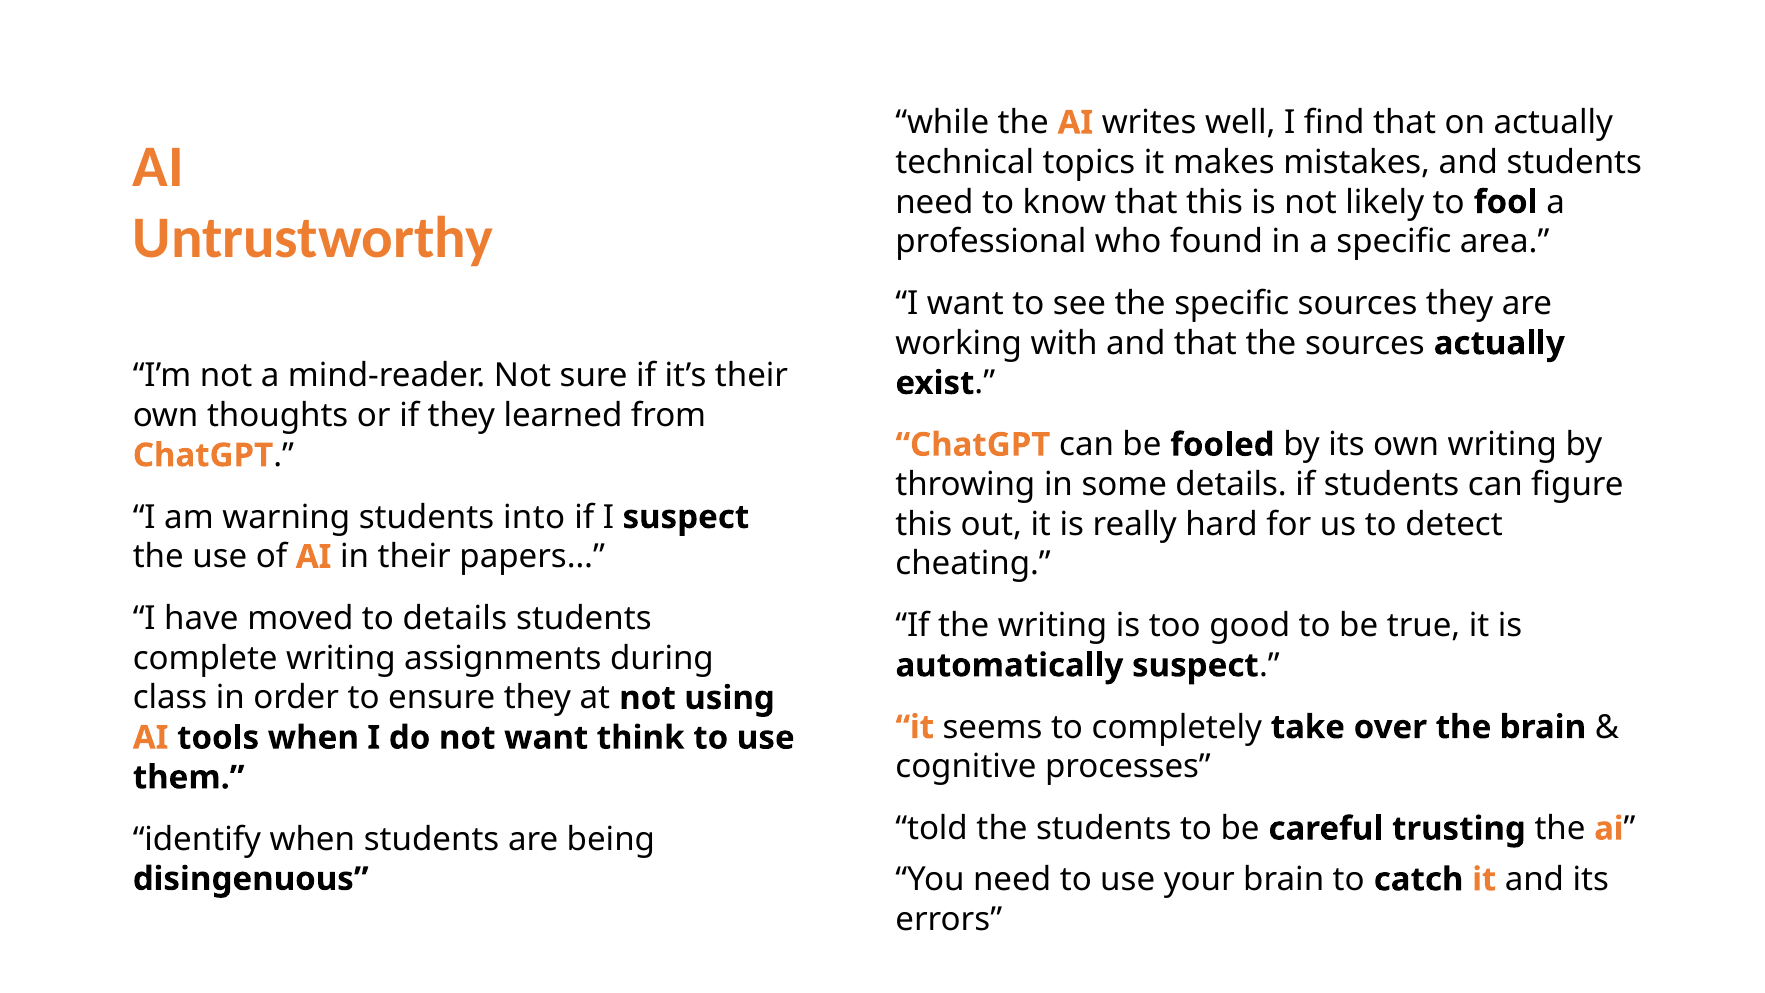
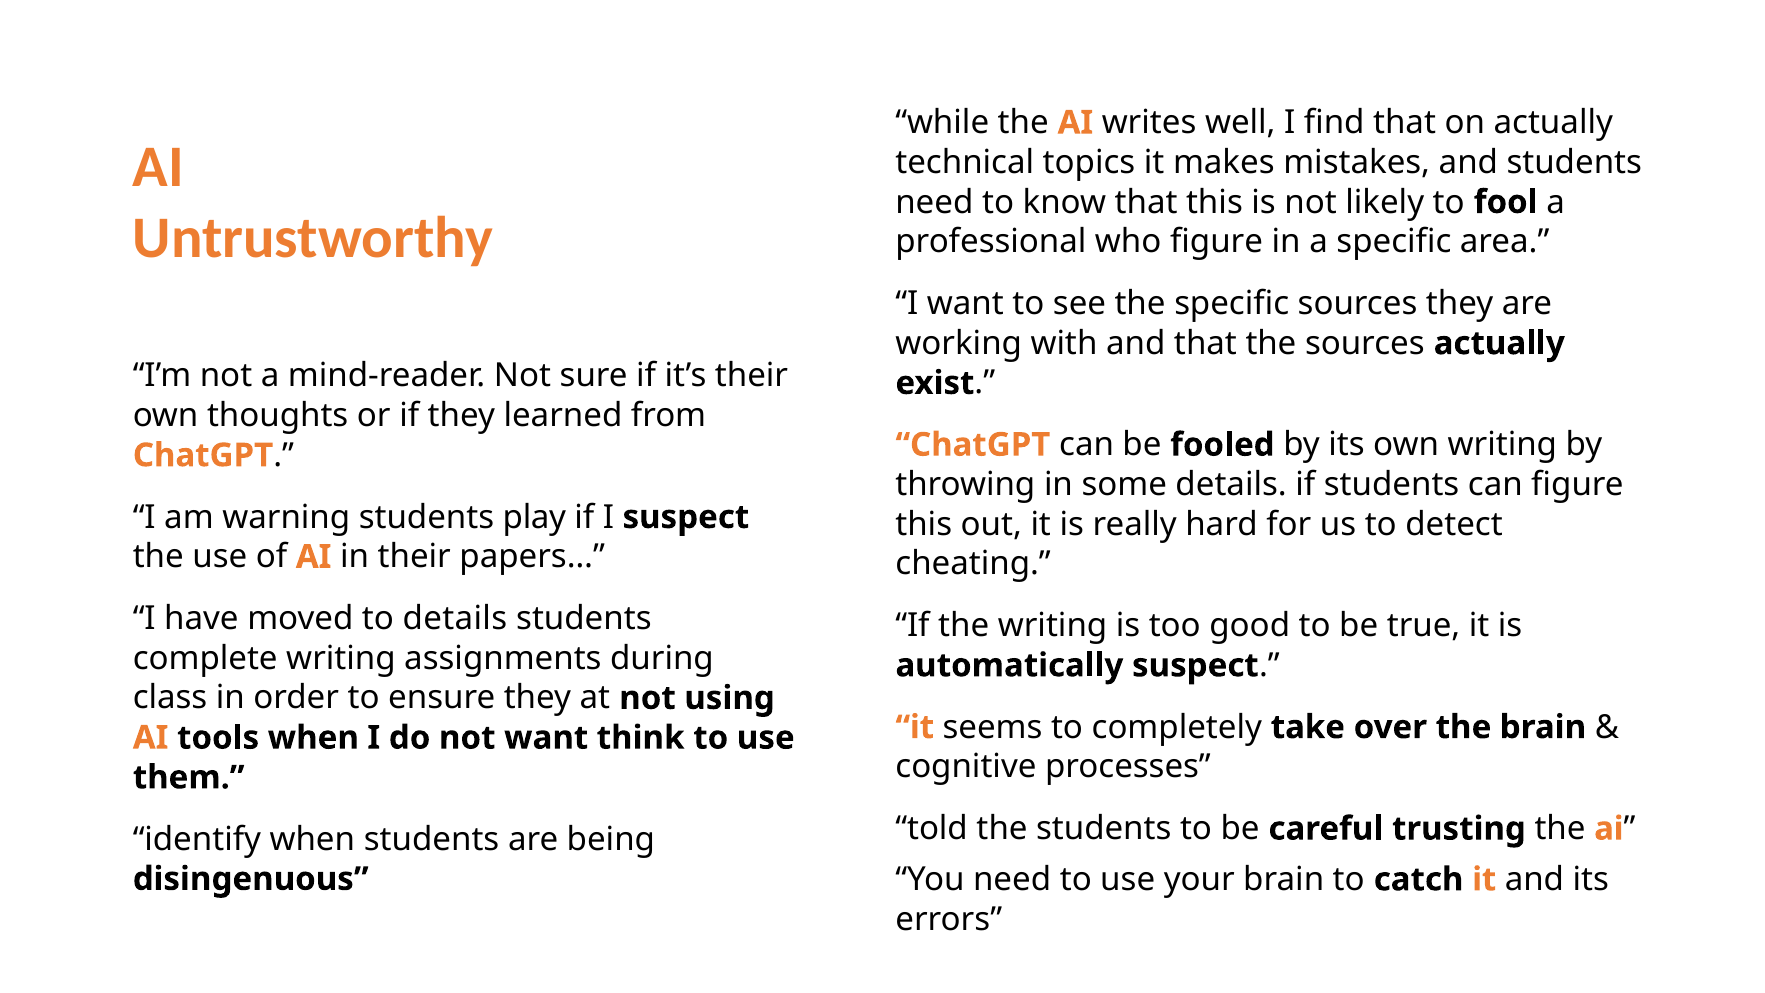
who found: found -> figure
into: into -> play
